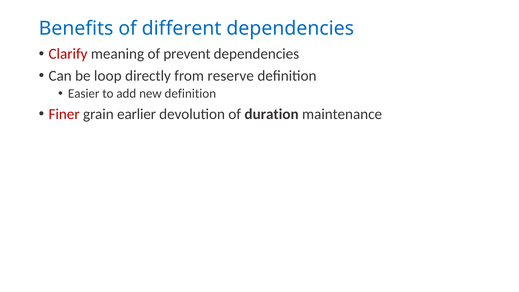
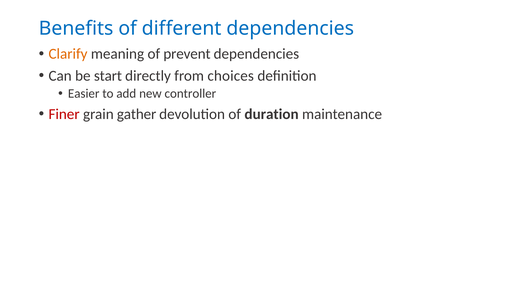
Clarify colour: red -> orange
loop: loop -> start
reserve: reserve -> choices
new definition: definition -> controller
earlier: earlier -> gather
